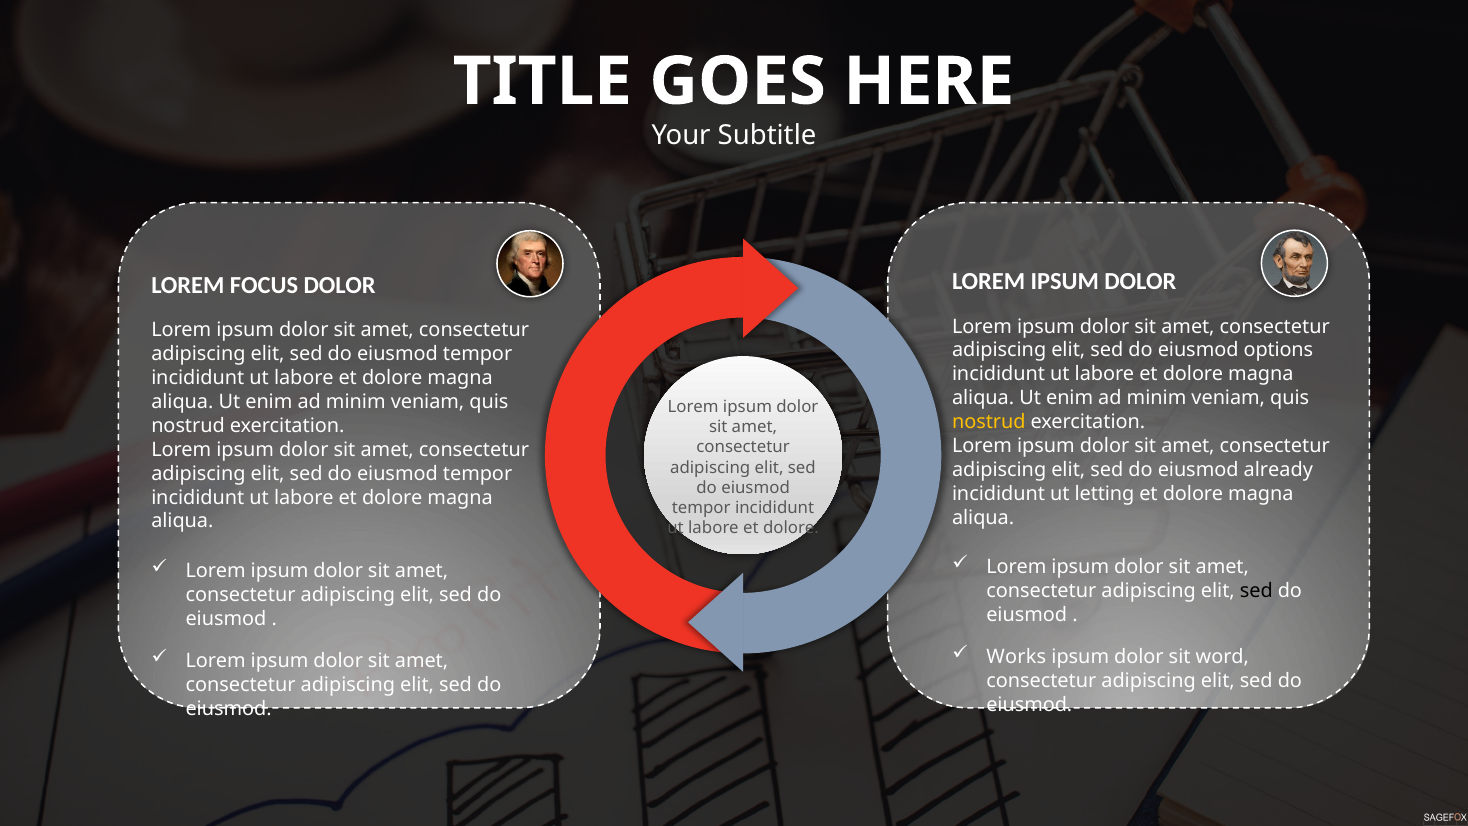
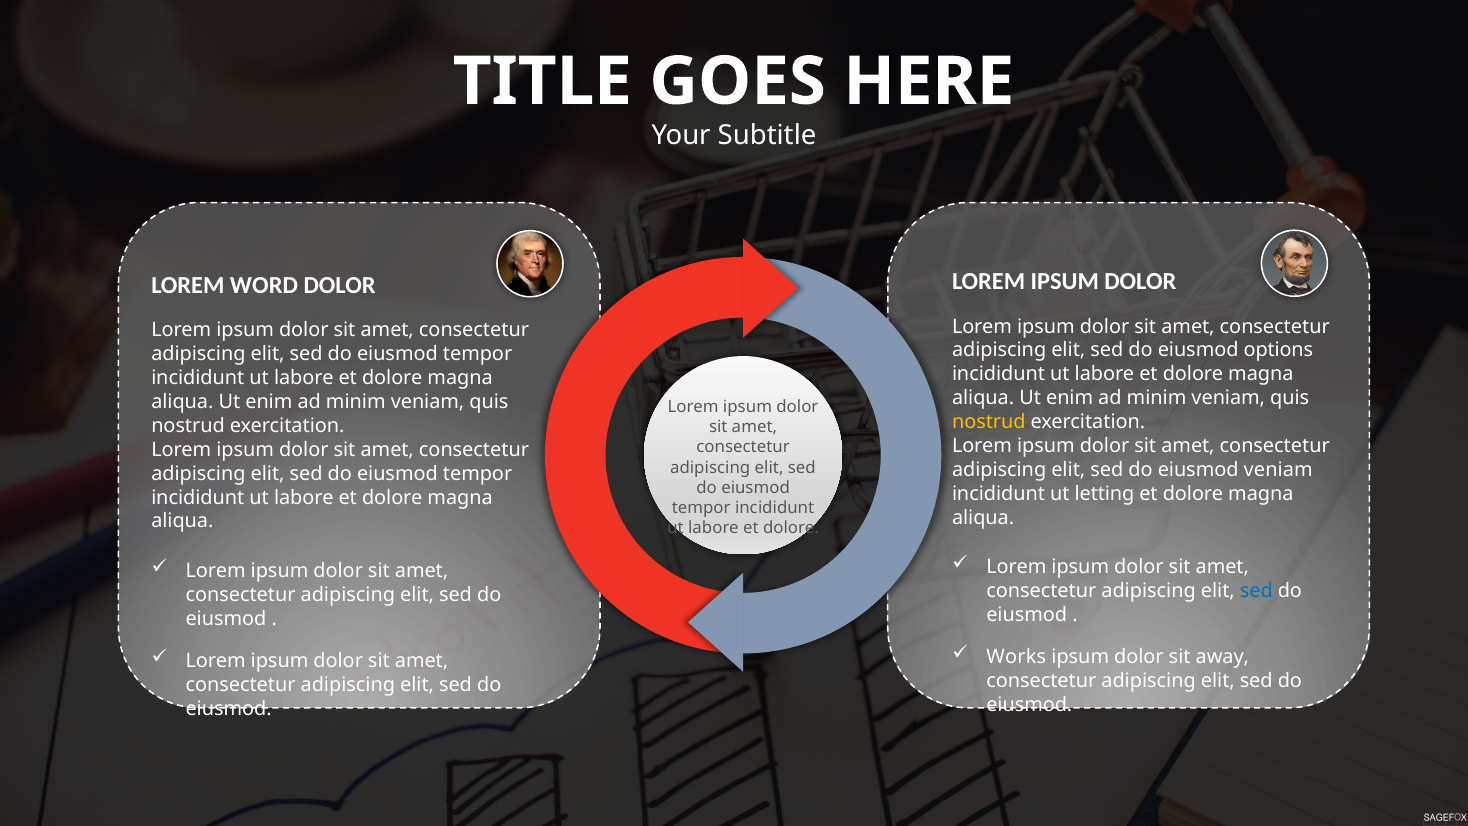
FOCUS: FOCUS -> WORD
eiusmod already: already -> veniam
sed at (1256, 591) colour: black -> blue
word: word -> away
